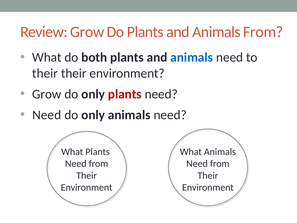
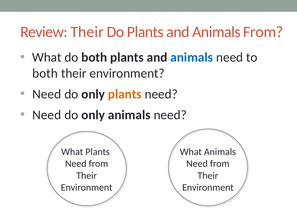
Review Grow: Grow -> Their
their at (45, 73): their -> both
Grow at (47, 94): Grow -> Need
plants at (125, 94) colour: red -> orange
